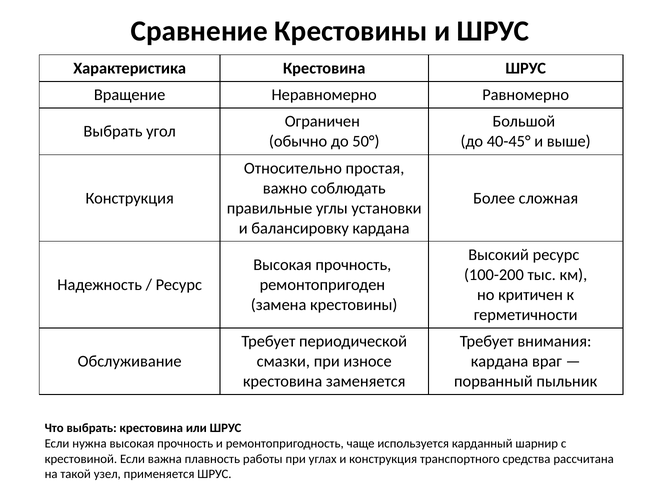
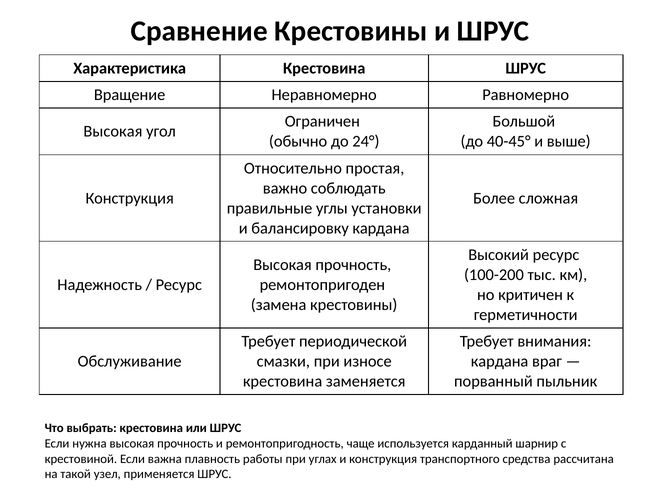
Выбрать at (113, 132): Выбрать -> Высокая
50°: 50° -> 24°
